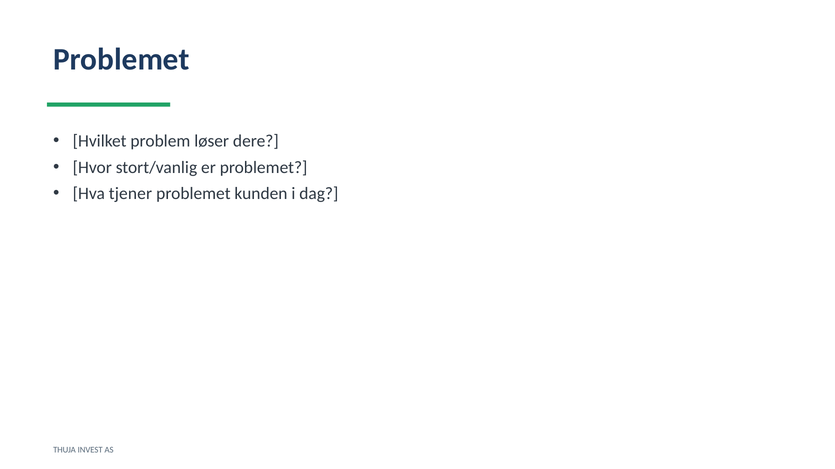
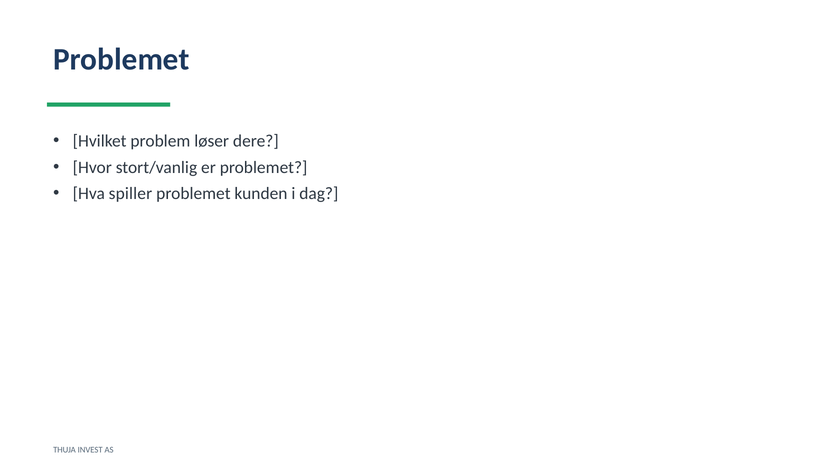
tjener: tjener -> spiller
